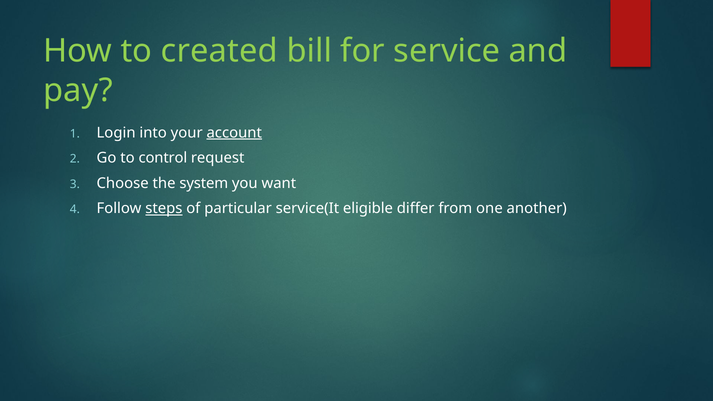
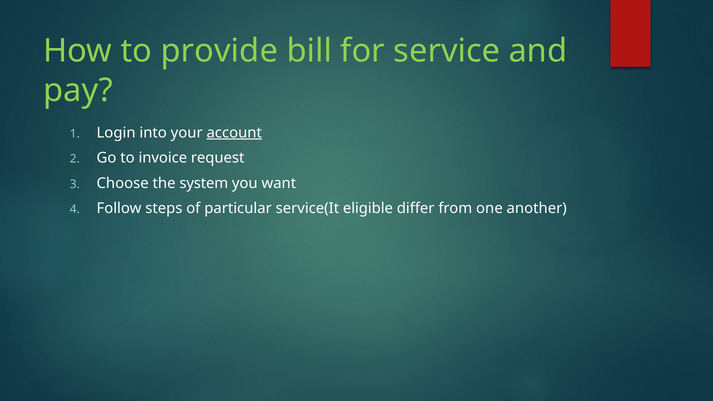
created: created -> provide
control: control -> invoice
steps underline: present -> none
